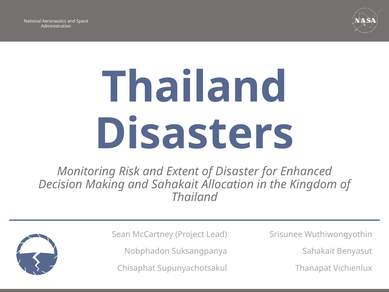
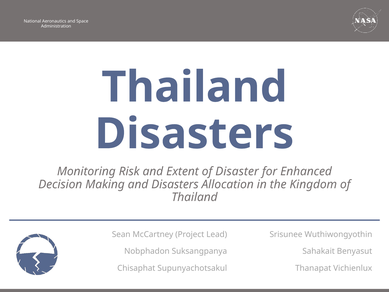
and Sahakait: Sahakait -> Disasters
